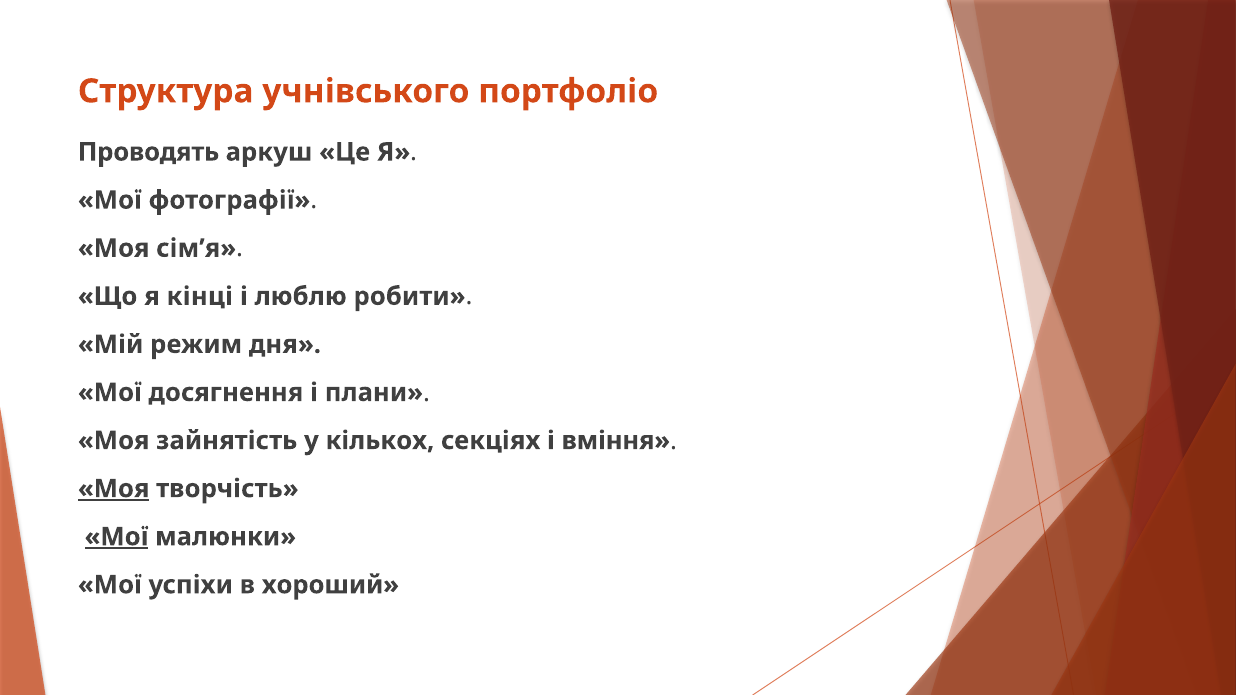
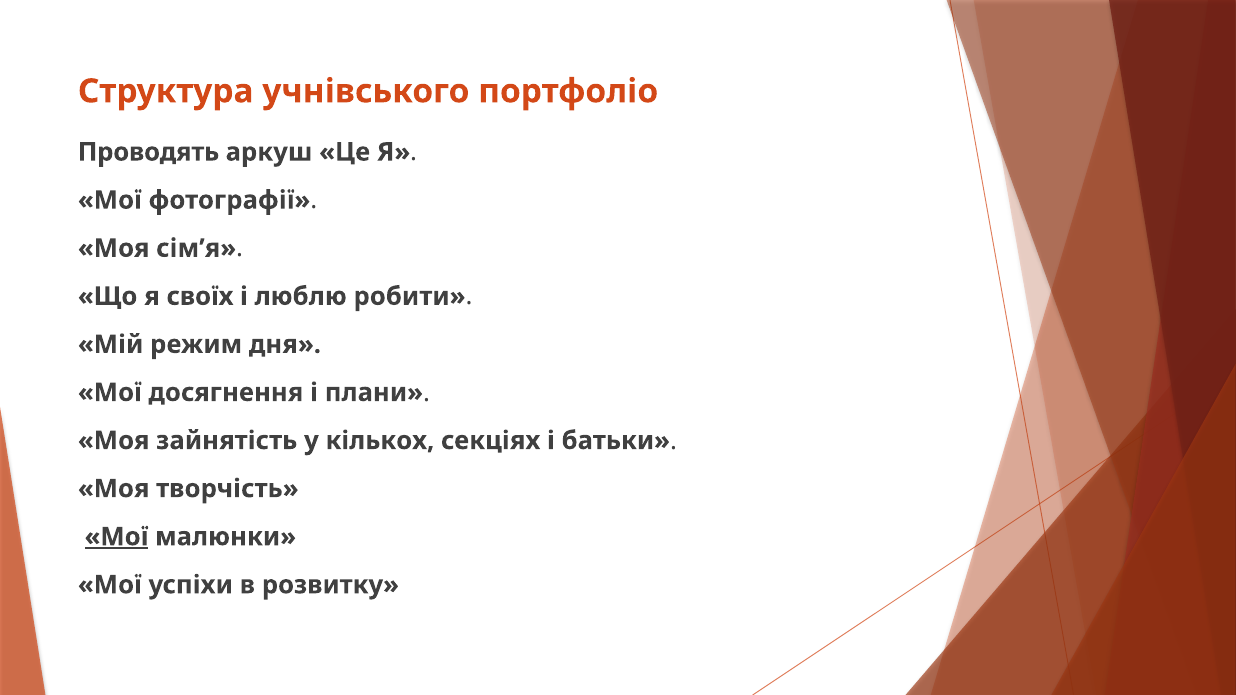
кінці: кінці -> своїх
вміння: вміння -> батьки
Моя at (114, 489) underline: present -> none
хороший: хороший -> розвитку
